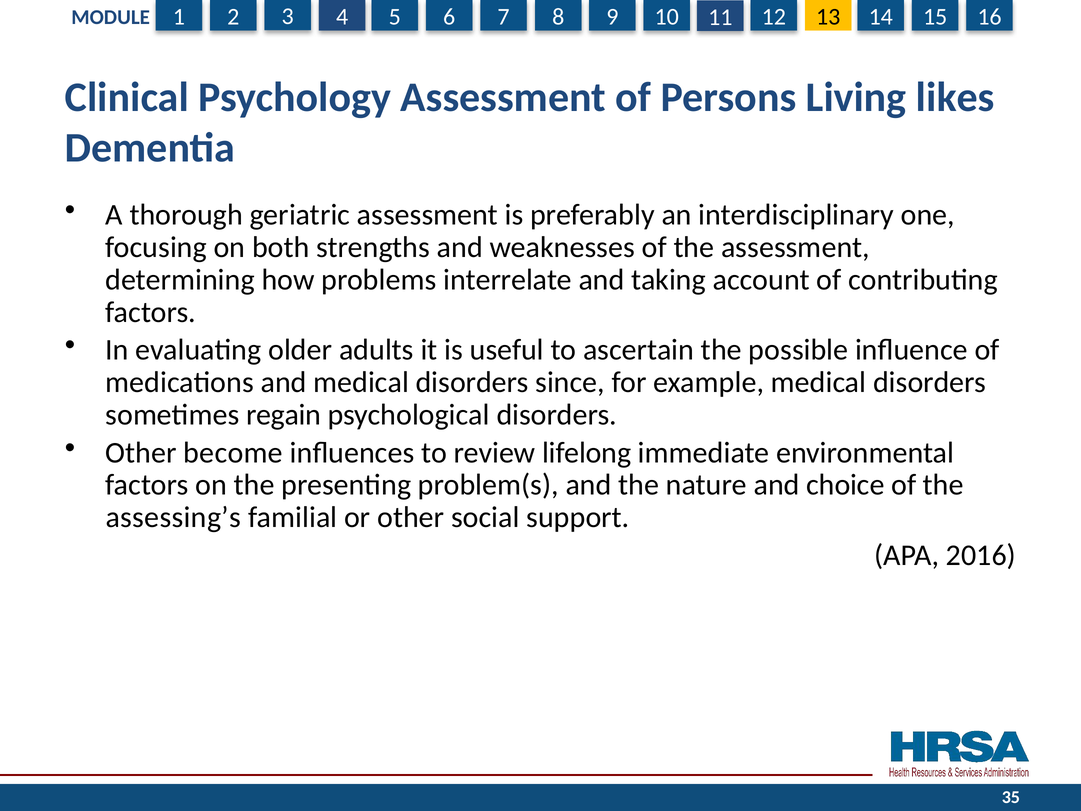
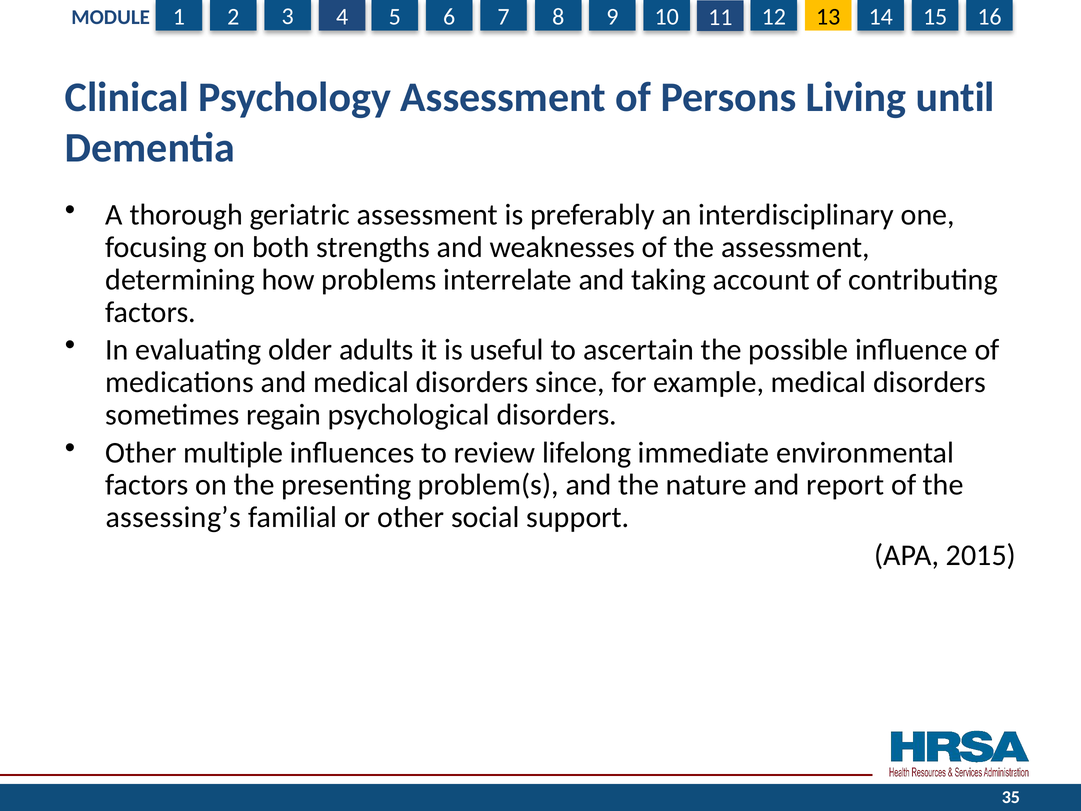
likes: likes -> until
become: become -> multiple
choice: choice -> report
2016: 2016 -> 2015
